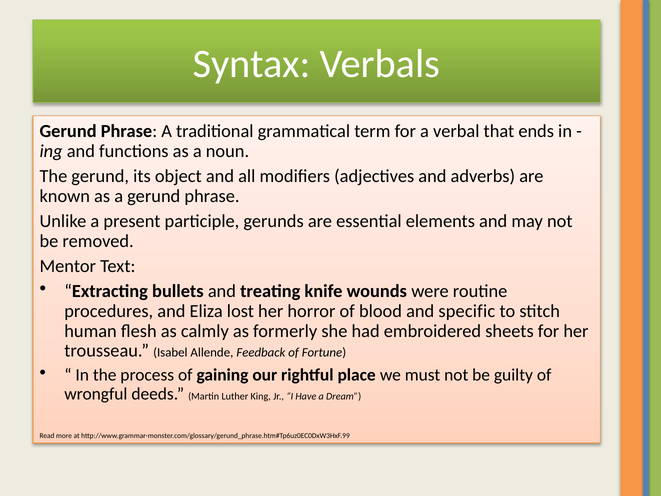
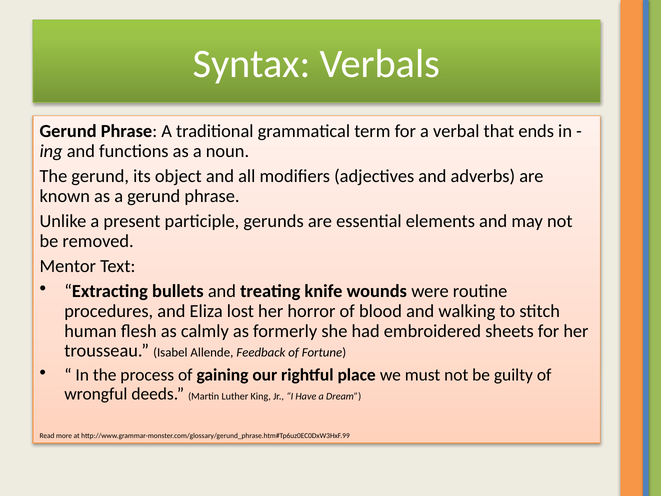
specific: specific -> walking
